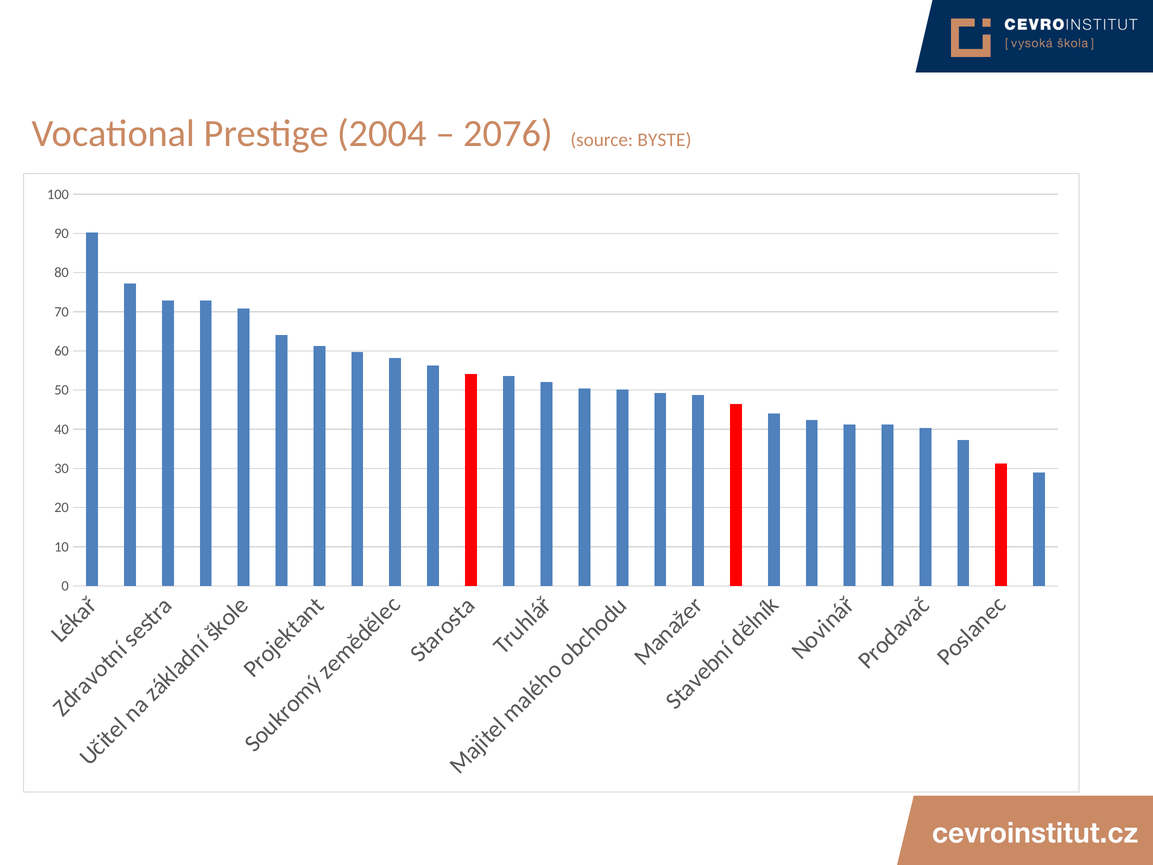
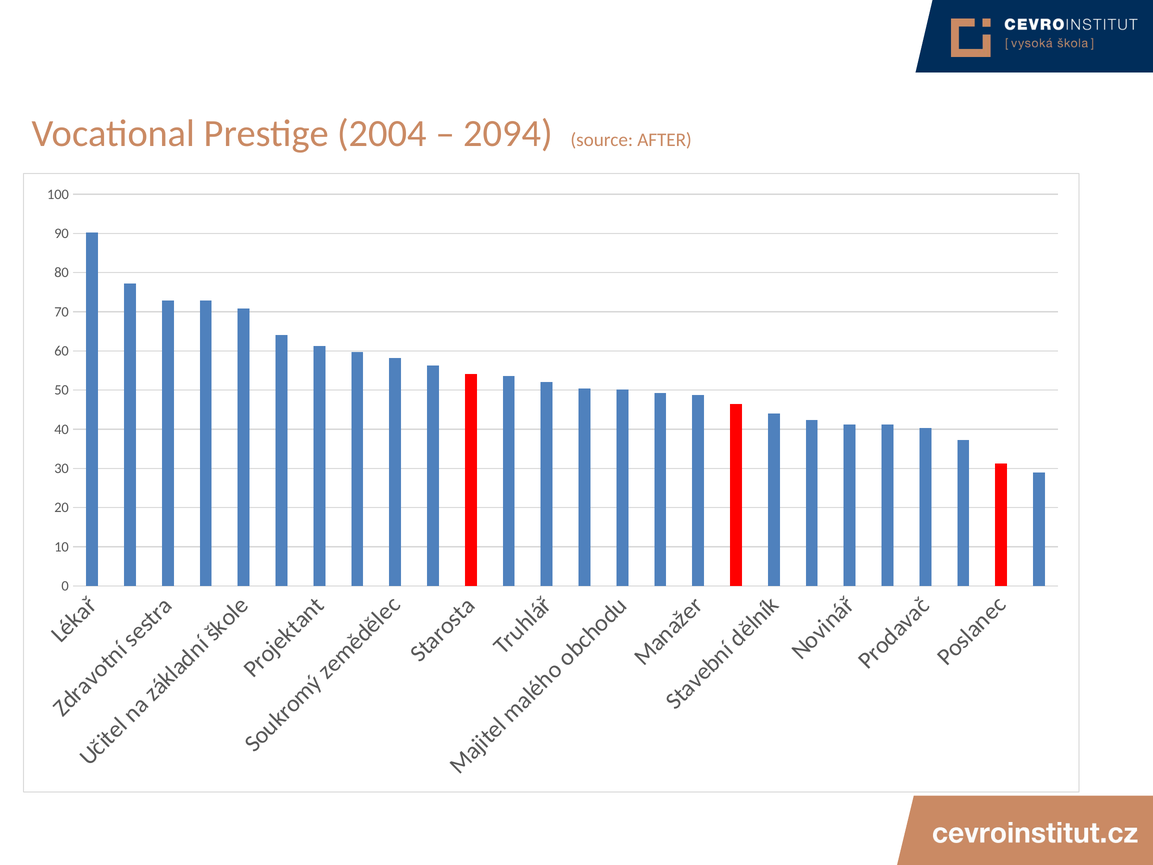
2076: 2076 -> 2094
BYSTE: BYSTE -> AFTER
